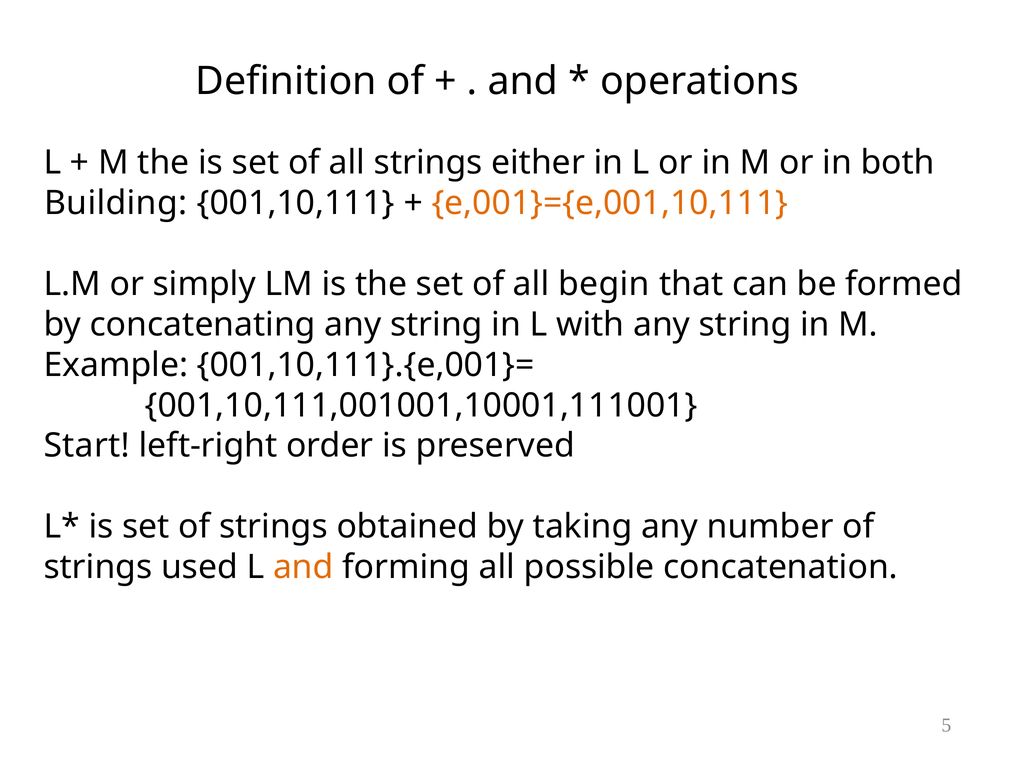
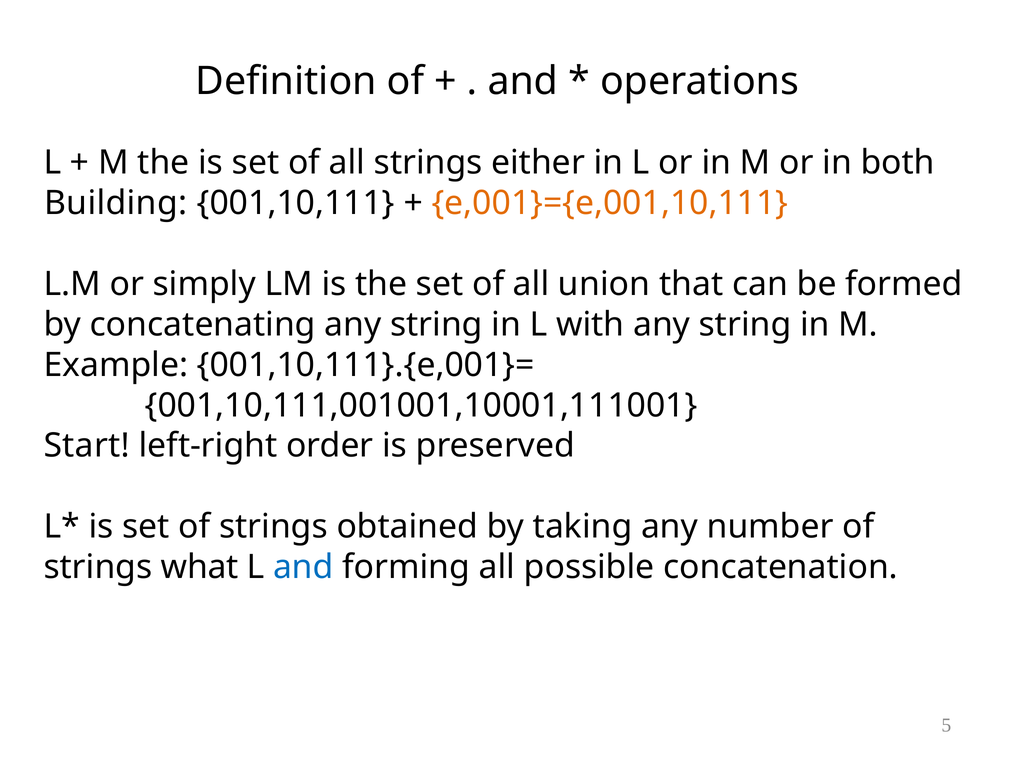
begin: begin -> union
used: used -> what
and at (303, 567) colour: orange -> blue
